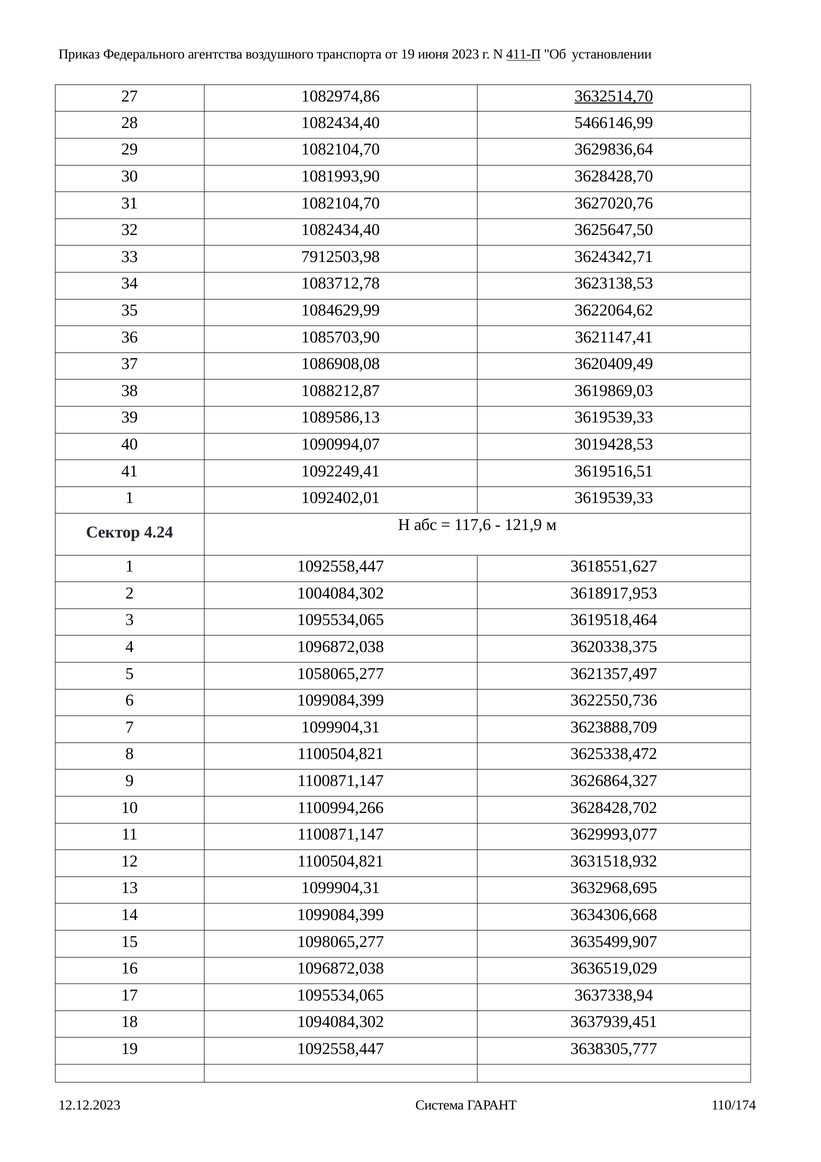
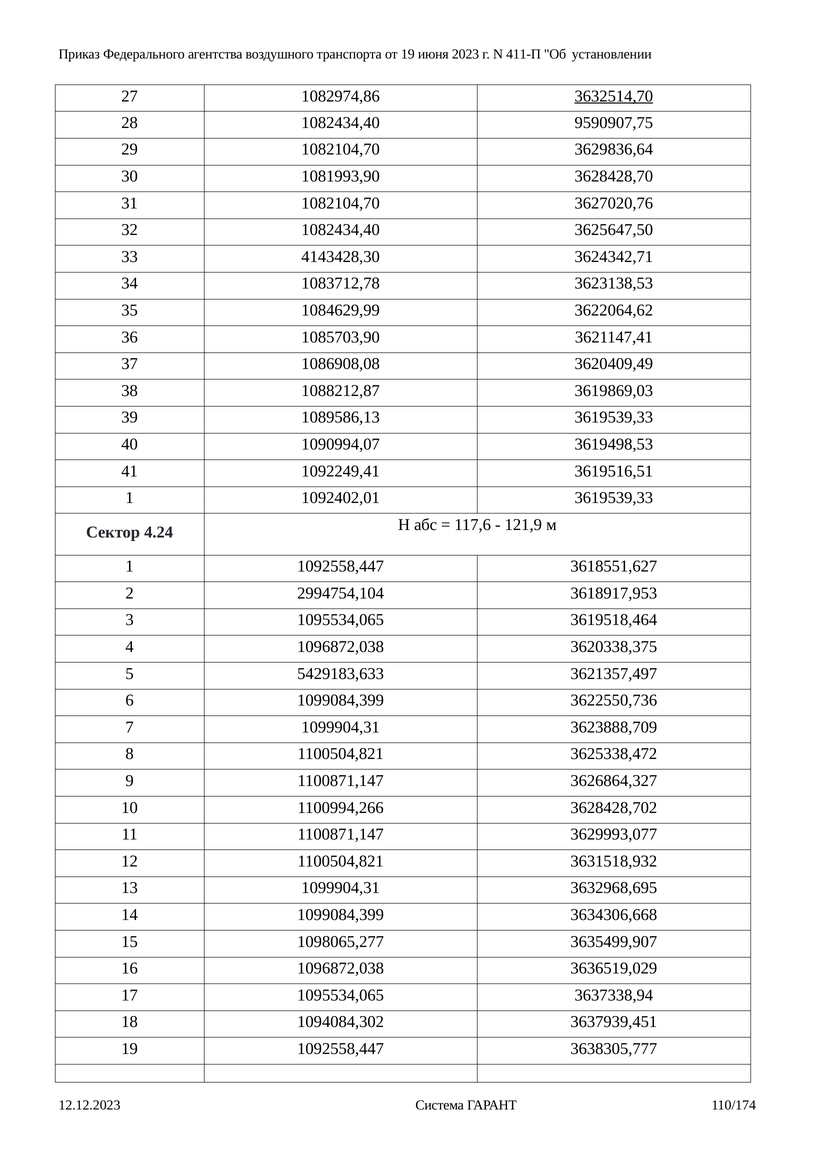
411-П underline: present -> none
5466146,99: 5466146,99 -> 9590907,75
7912503,98: 7912503,98 -> 4143428,30
3019428,53: 3019428,53 -> 3619498,53
1004084,302: 1004084,302 -> 2994754,104
1058065,277: 1058065,277 -> 5429183,633
